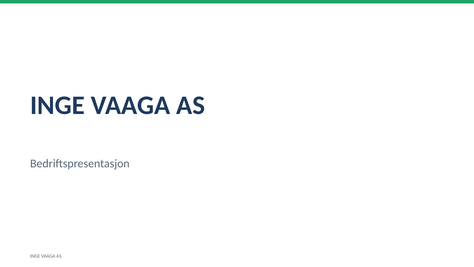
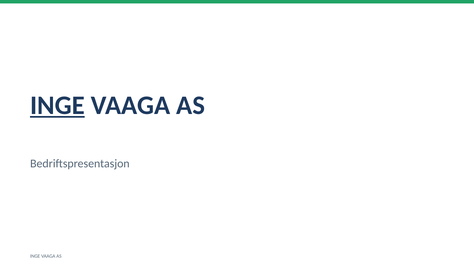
INGE at (57, 105) underline: none -> present
